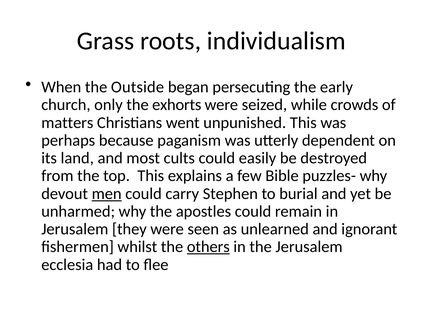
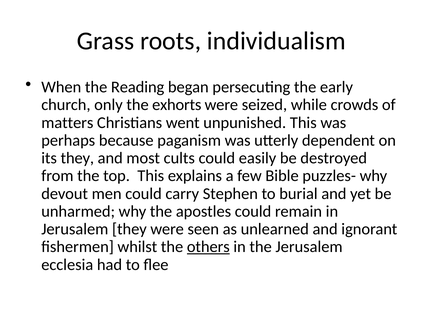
Outside: Outside -> Reading
its land: land -> they
men underline: present -> none
